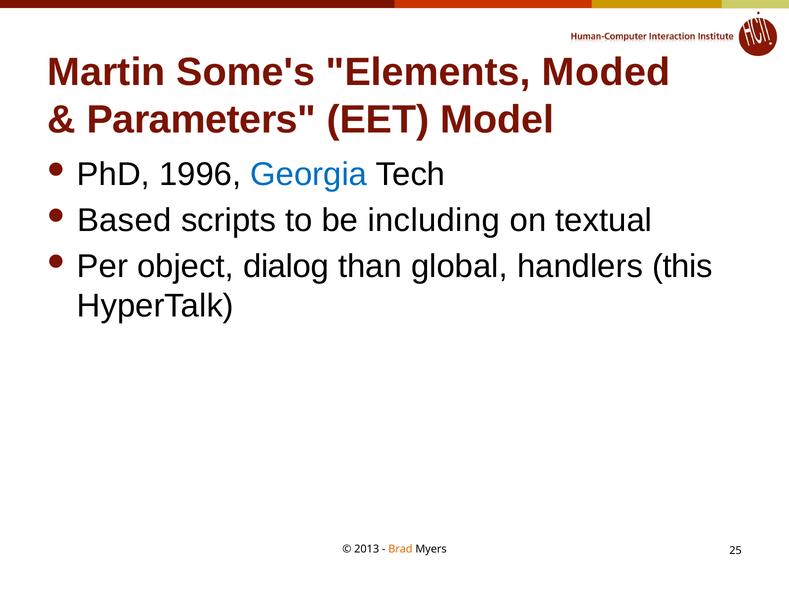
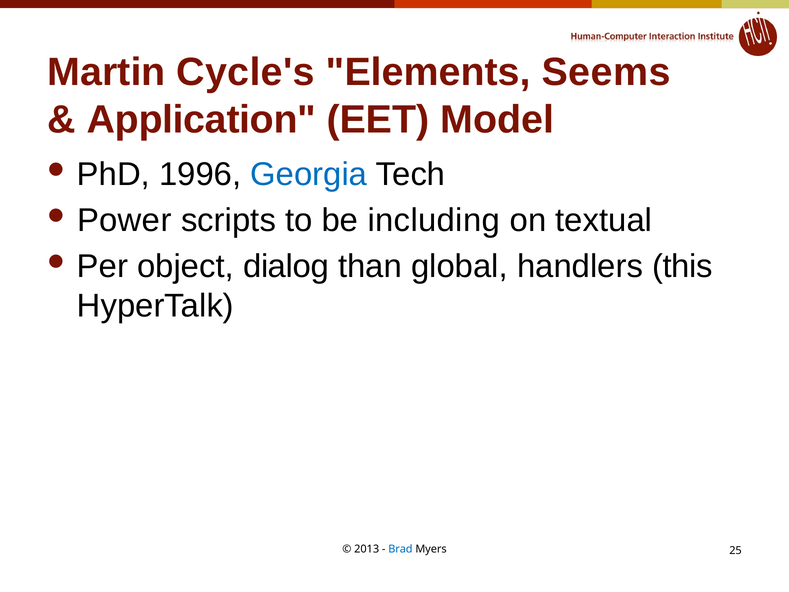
Some's: Some's -> Cycle's
Moded: Moded -> Seems
Parameters: Parameters -> Application
Based: Based -> Power
Brad colour: orange -> blue
